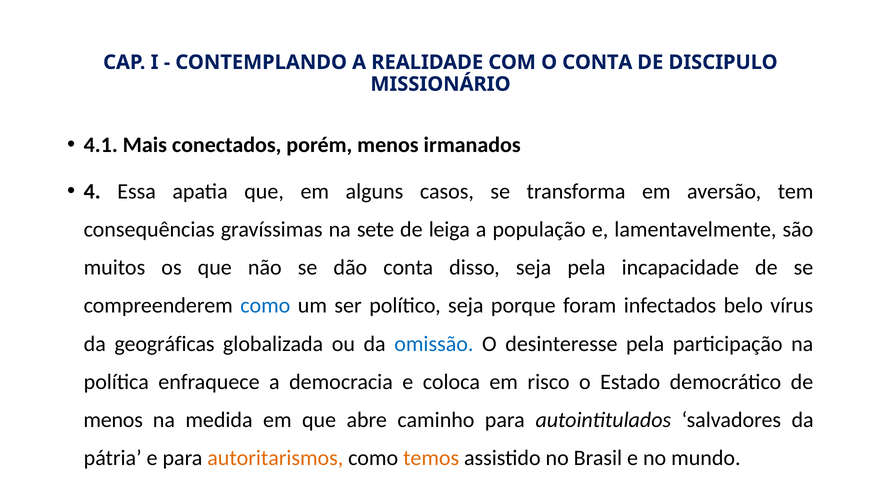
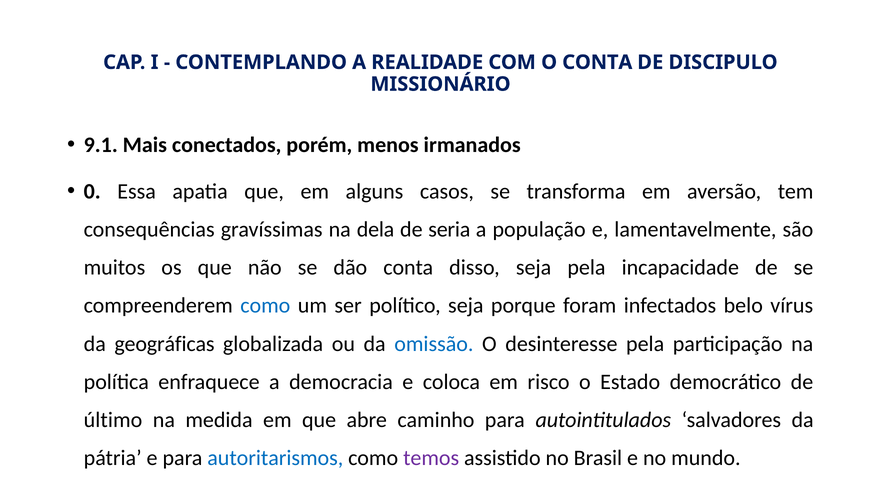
4.1: 4.1 -> 9.1
4: 4 -> 0
sete: sete -> dela
leiga: leiga -> seria
menos at (113, 420): menos -> último
autoritarismos colour: orange -> blue
temos colour: orange -> purple
